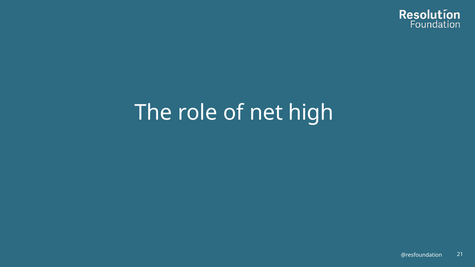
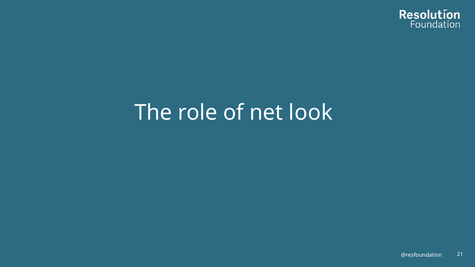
high: high -> look
